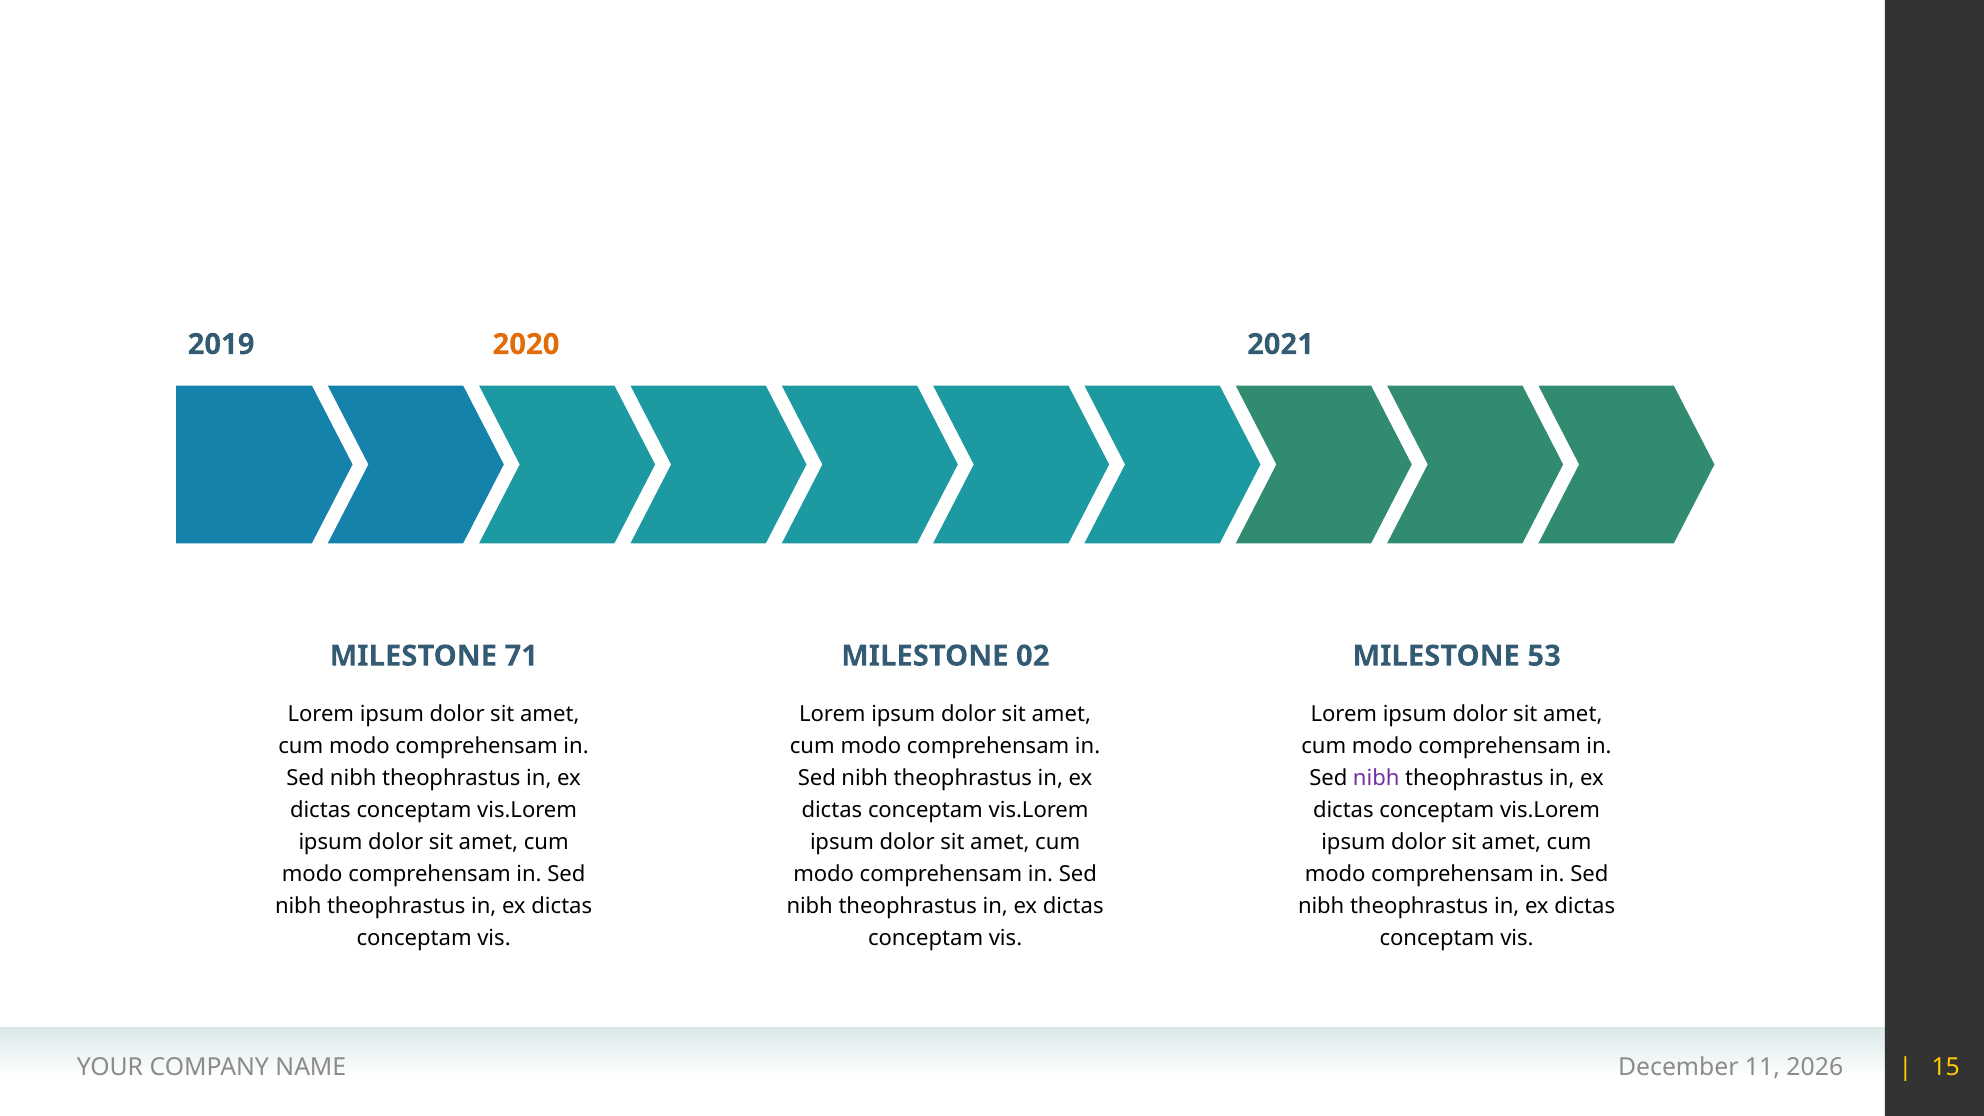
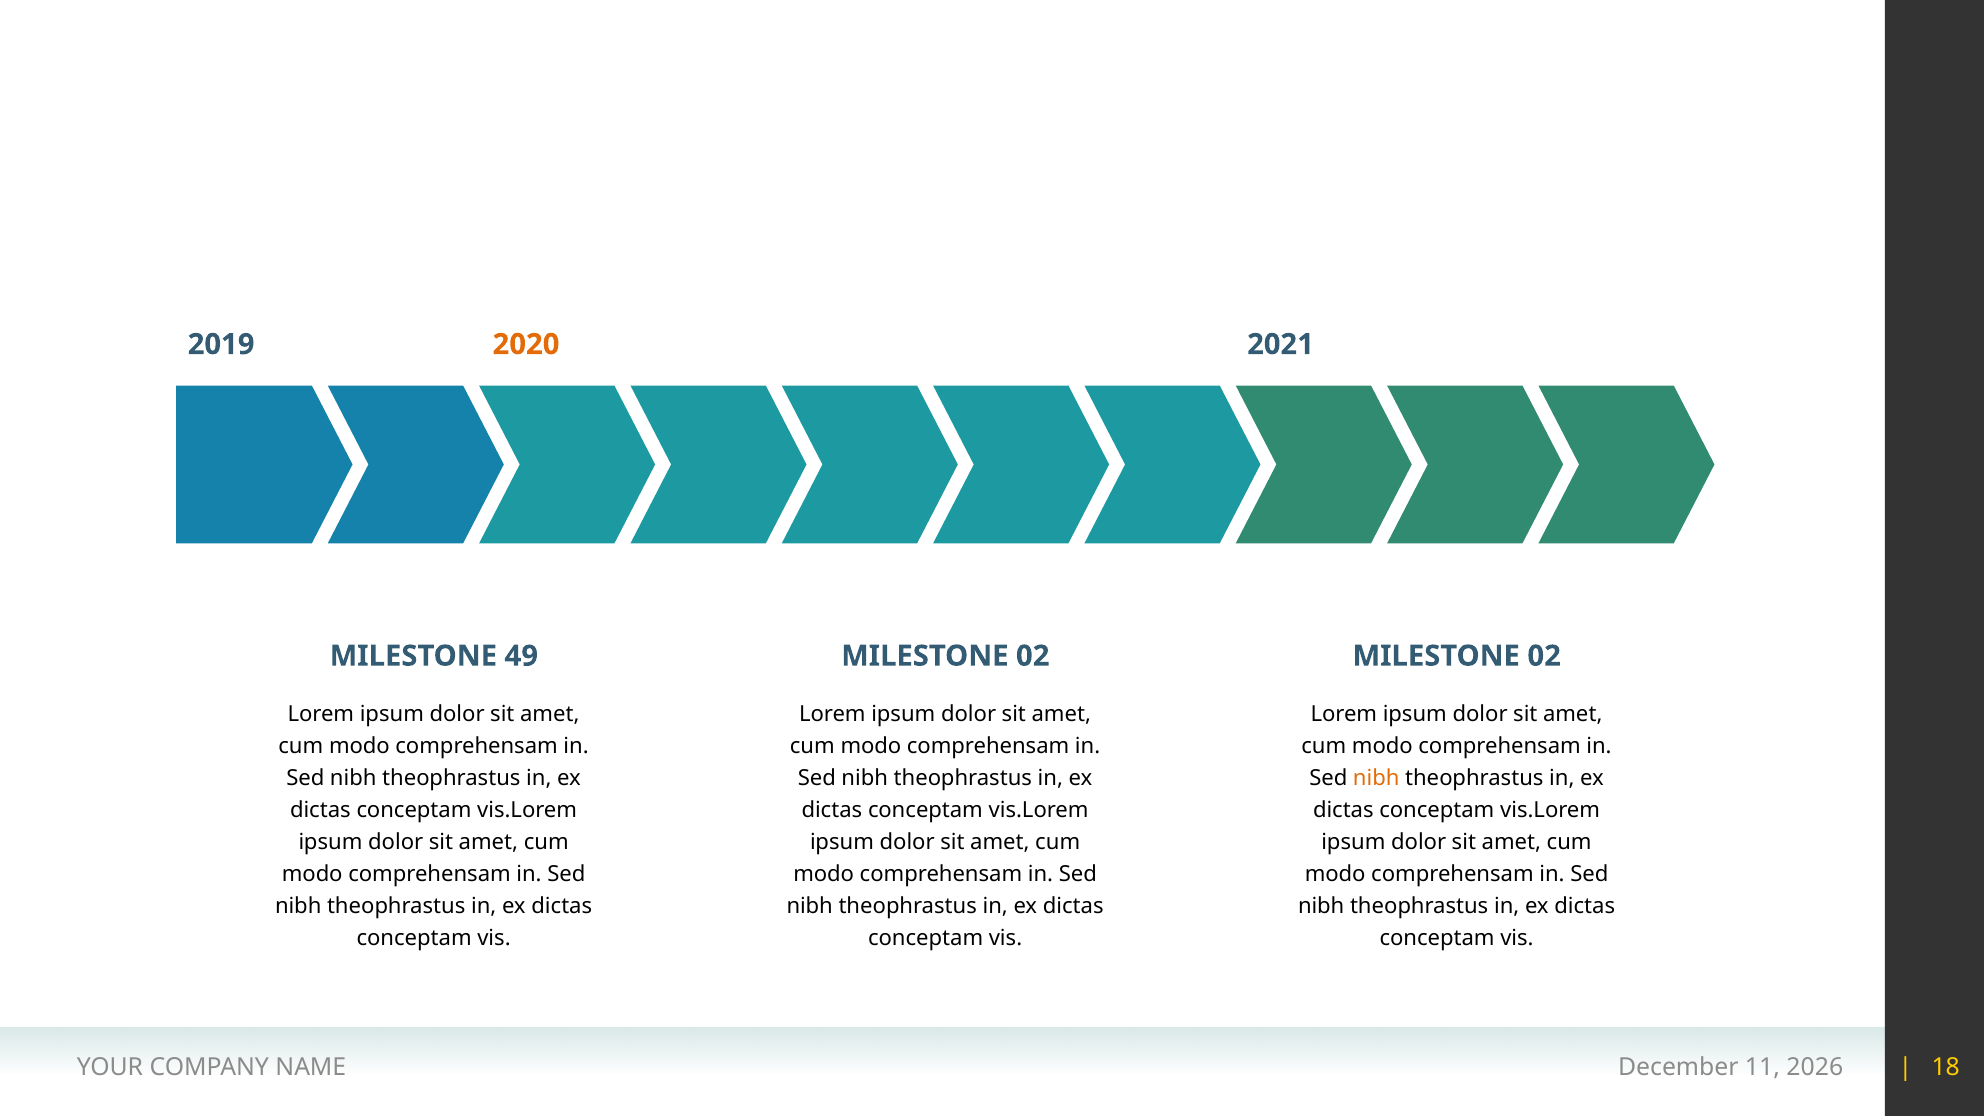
71: 71 -> 49
53 at (1544, 656): 53 -> 02
nibh at (1376, 778) colour: purple -> orange
15: 15 -> 18
